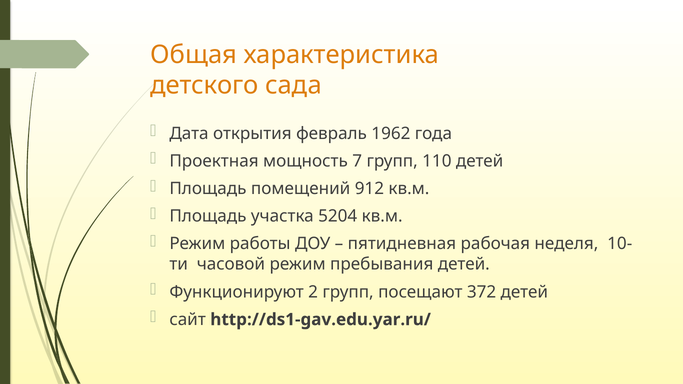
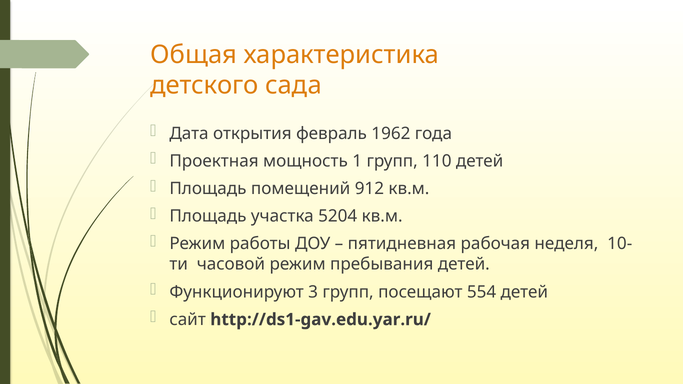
7: 7 -> 1
2: 2 -> 3
372: 372 -> 554
